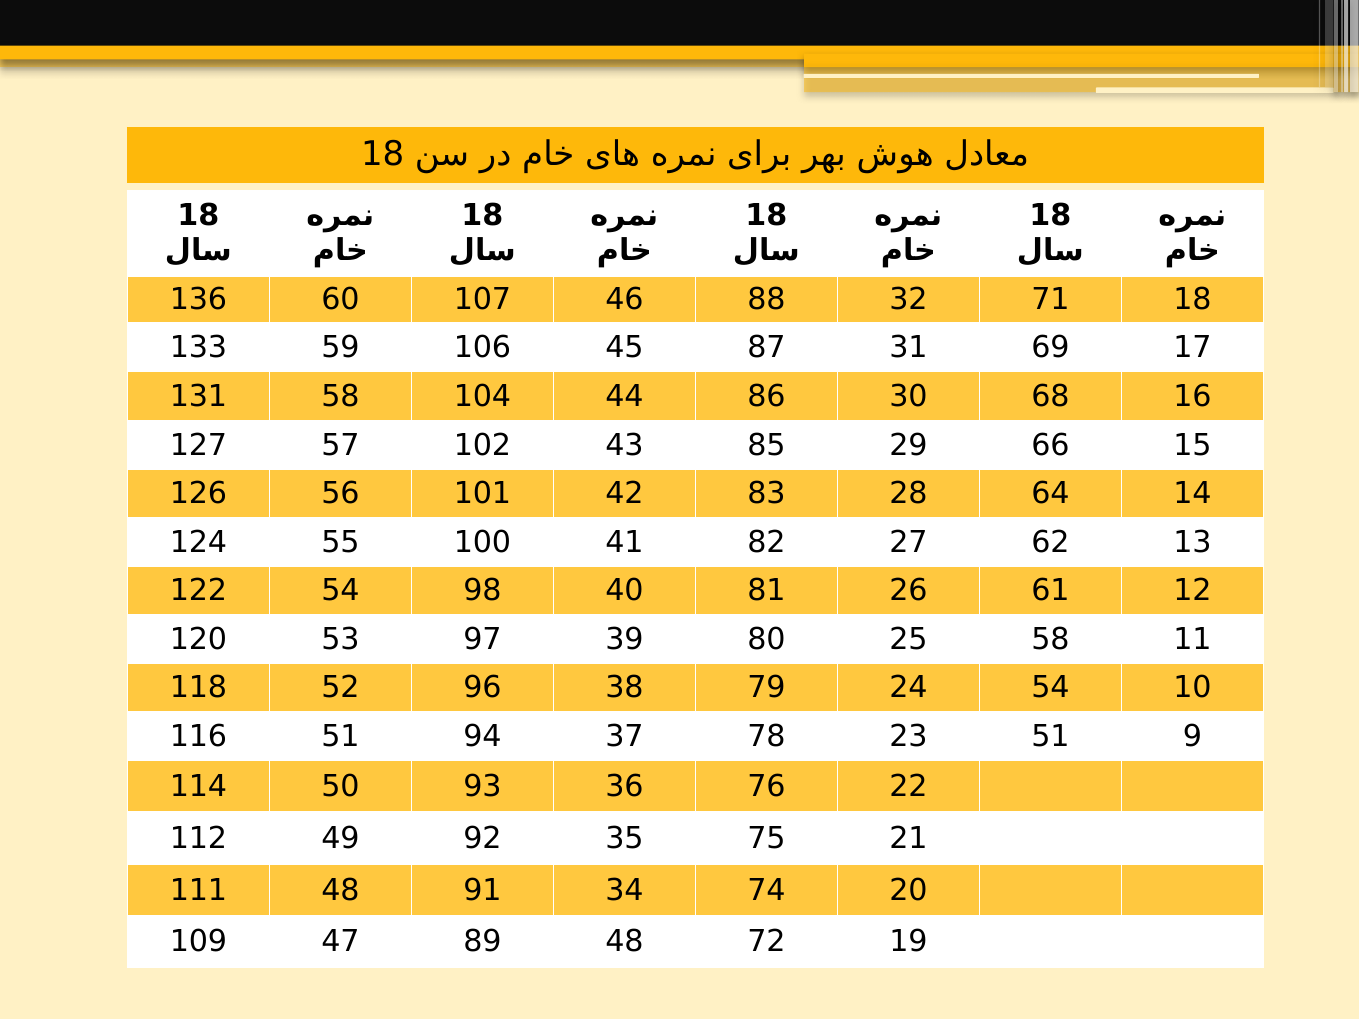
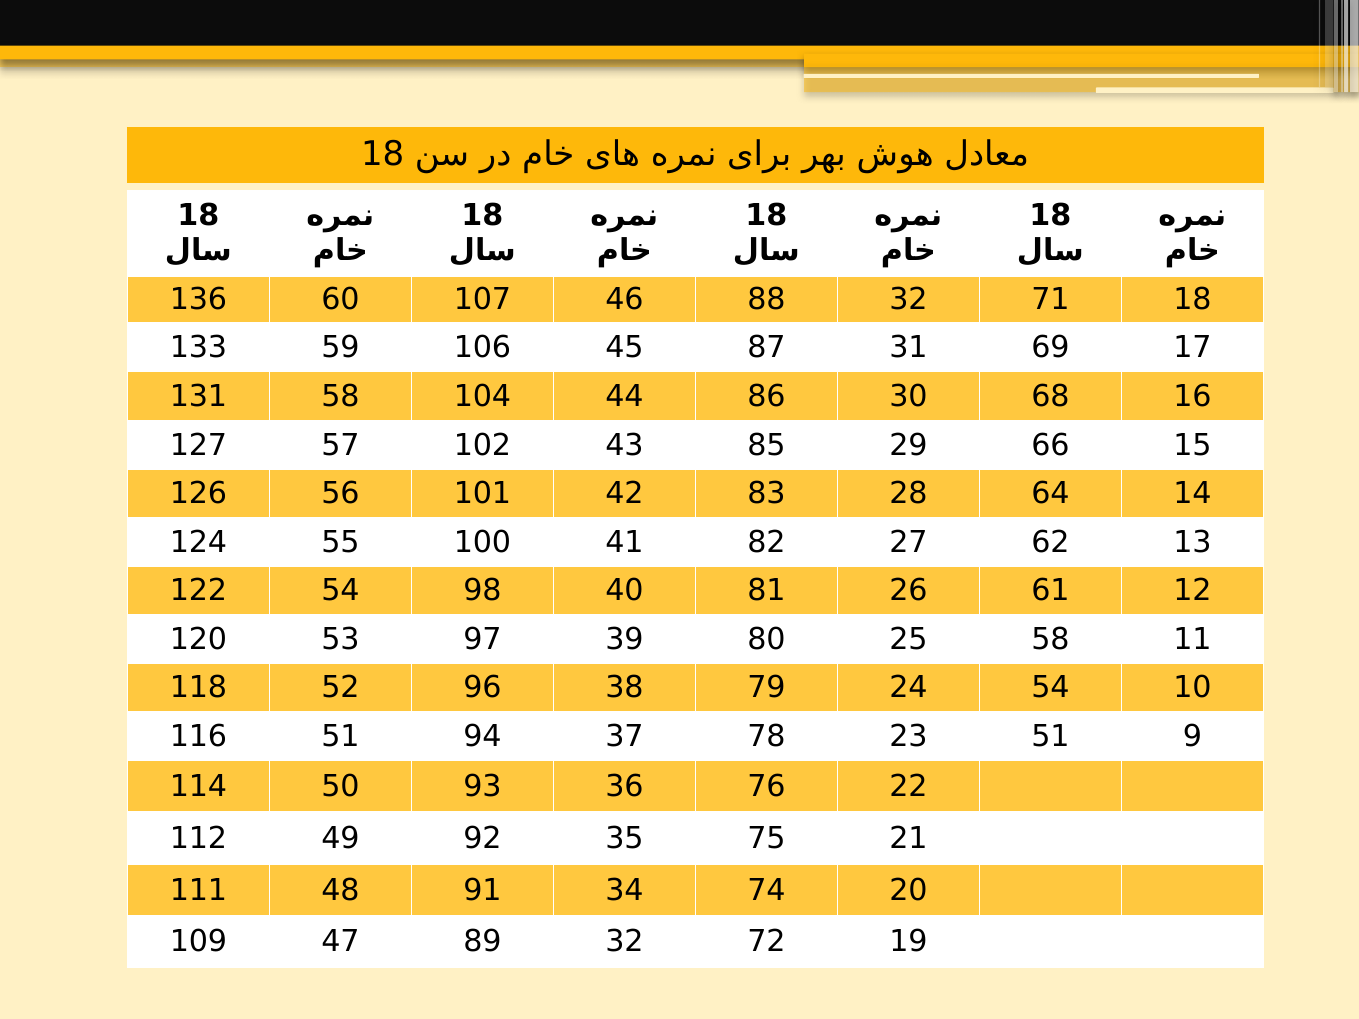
89 48: 48 -> 32
